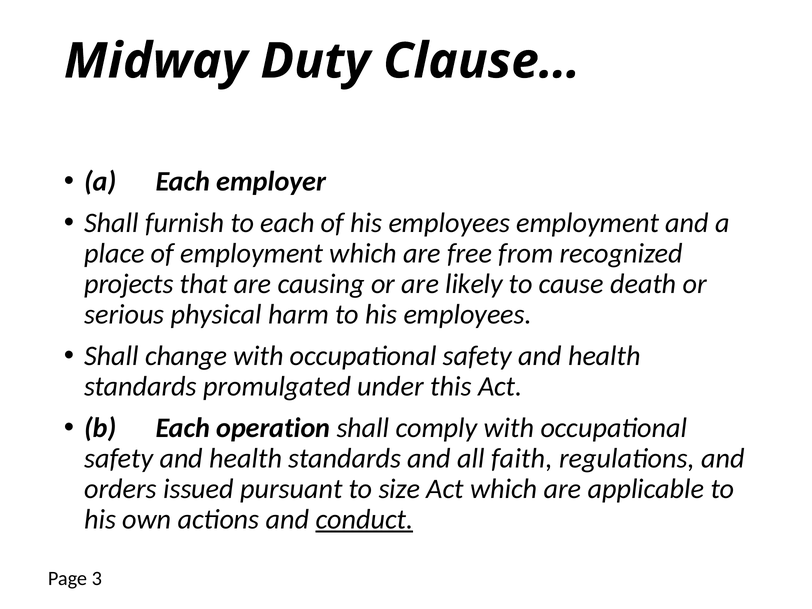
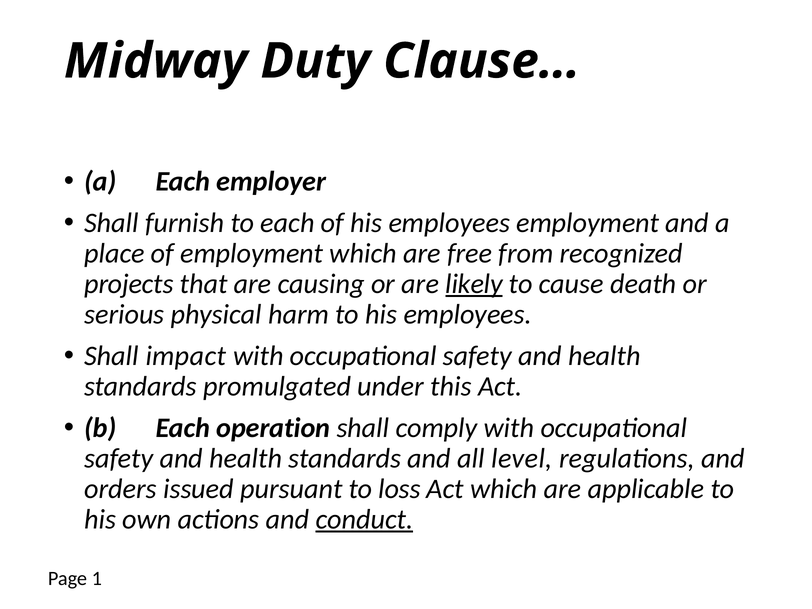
likely underline: none -> present
change: change -> impact
faith: faith -> level
size: size -> loss
3: 3 -> 1
